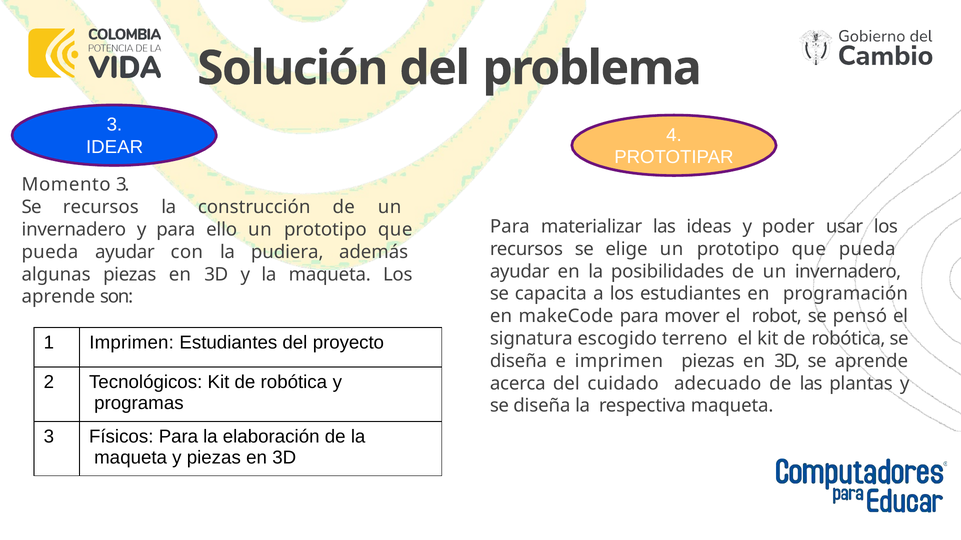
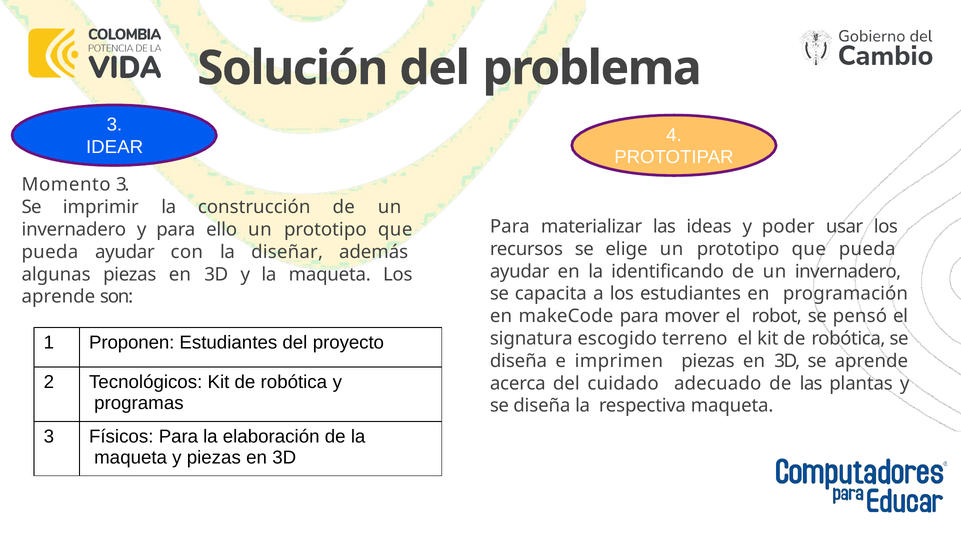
Se recursos: recursos -> imprimir
pudiera: pudiera -> diseñar
posibilidades: posibilidades -> identificando
1 Imprimen: Imprimen -> Proponen
